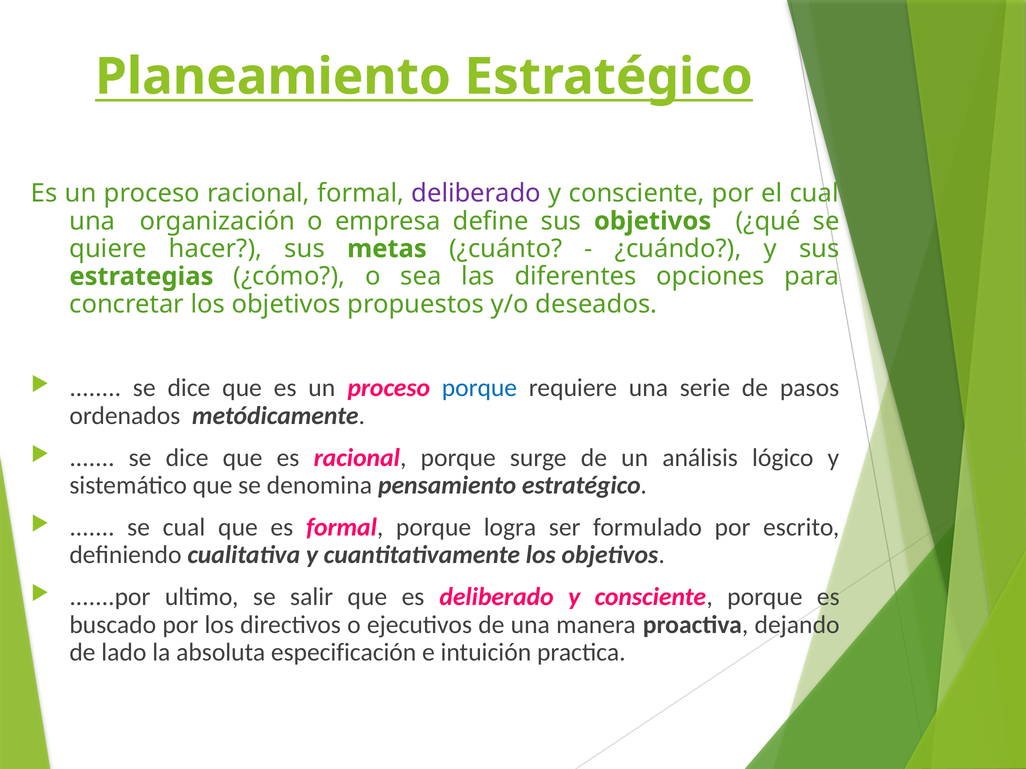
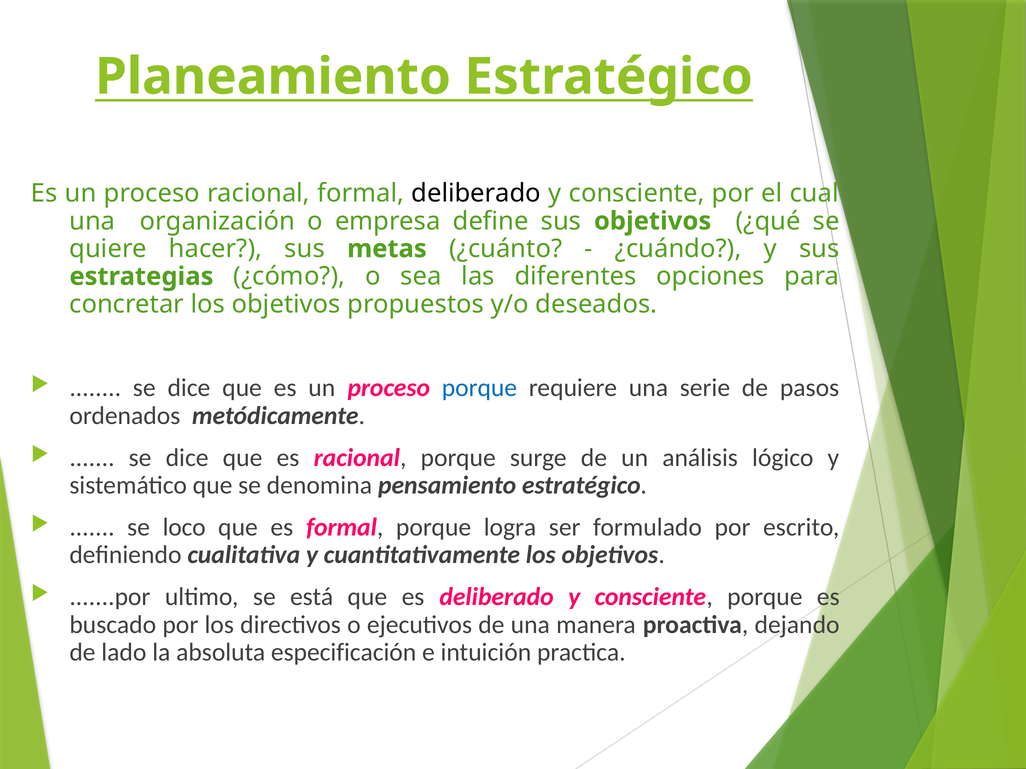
deliberado at (476, 194) colour: purple -> black
se cual: cual -> loco
salir: salir -> está
